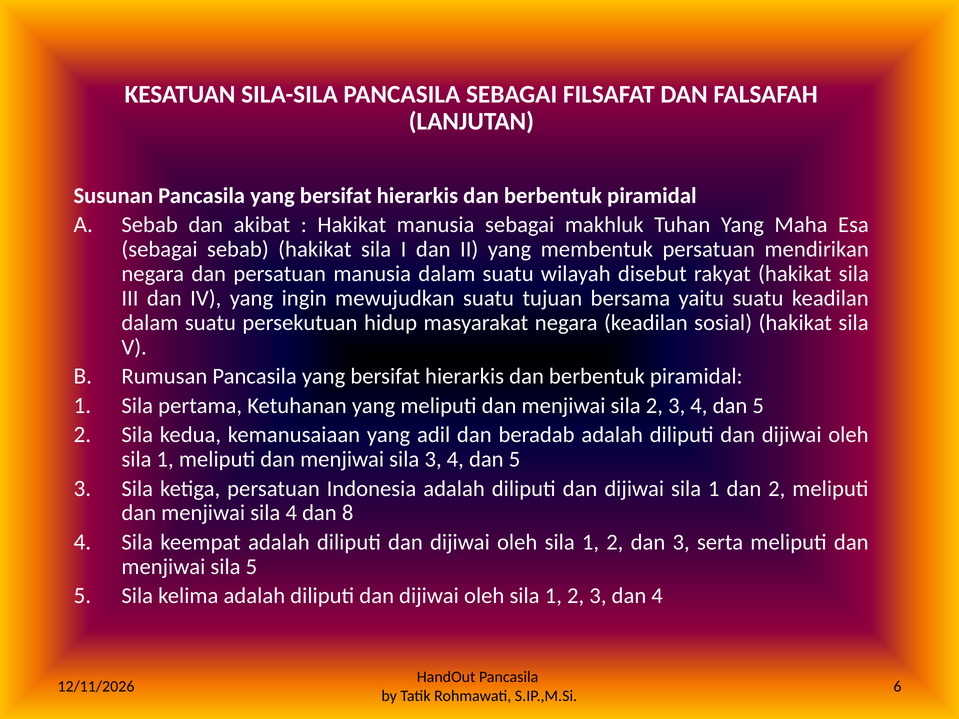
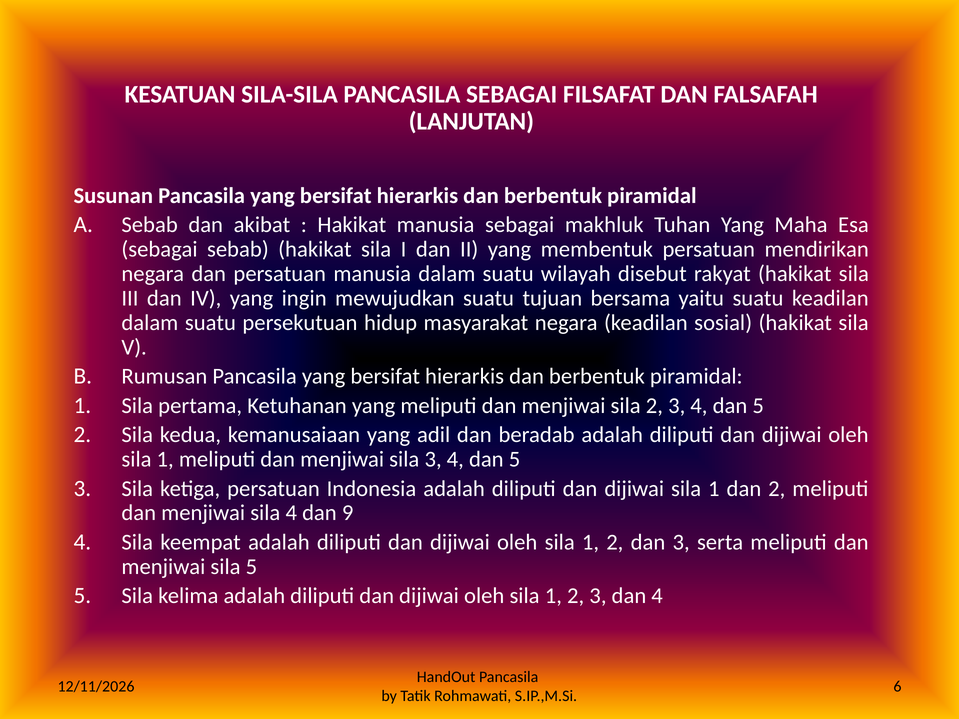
8: 8 -> 9
